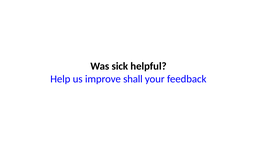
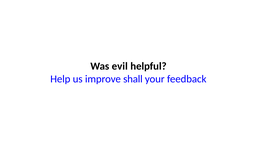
sick: sick -> evil
